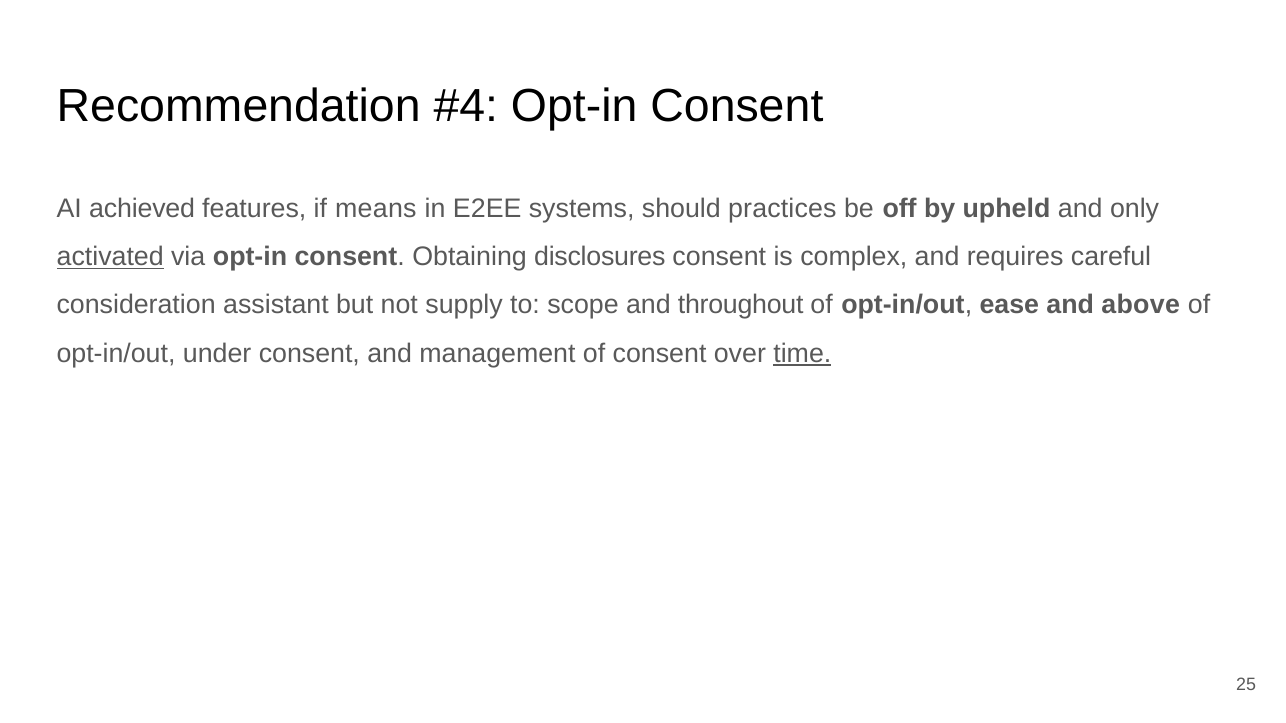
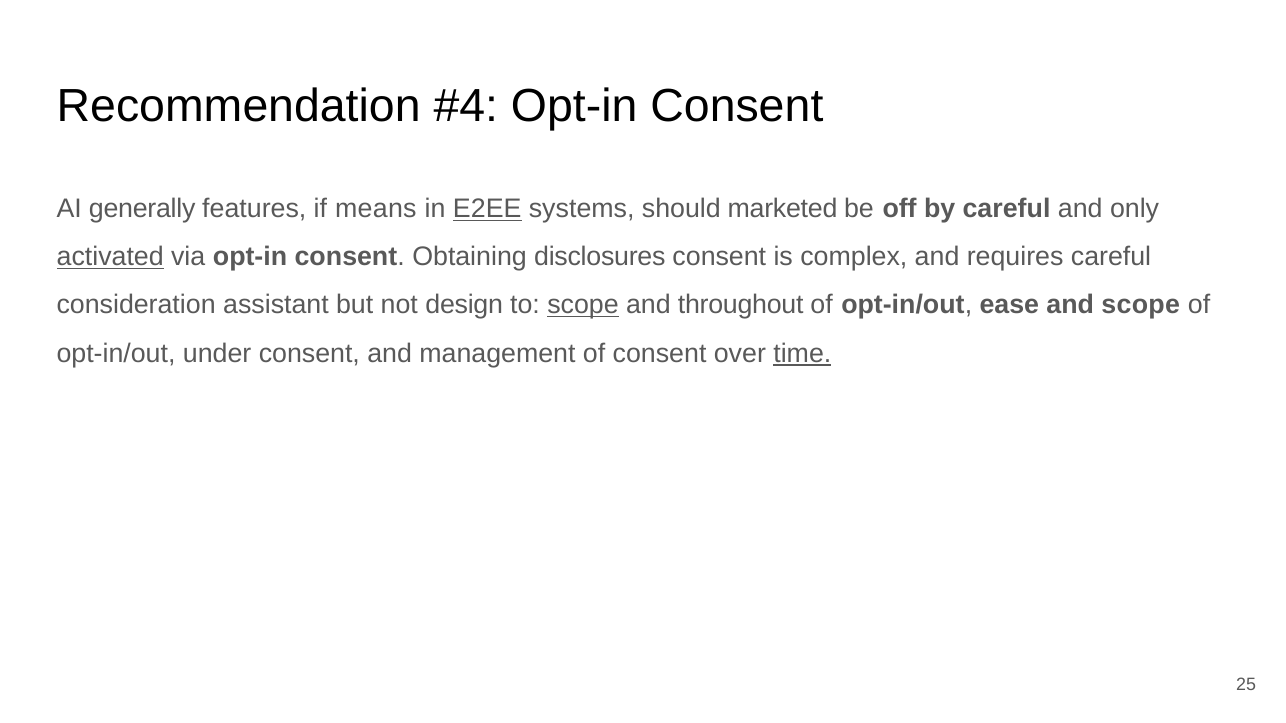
achieved: achieved -> generally
E2EE underline: none -> present
practices: practices -> marketed
by upheld: upheld -> careful
supply: supply -> design
scope at (583, 305) underline: none -> present
and above: above -> scope
